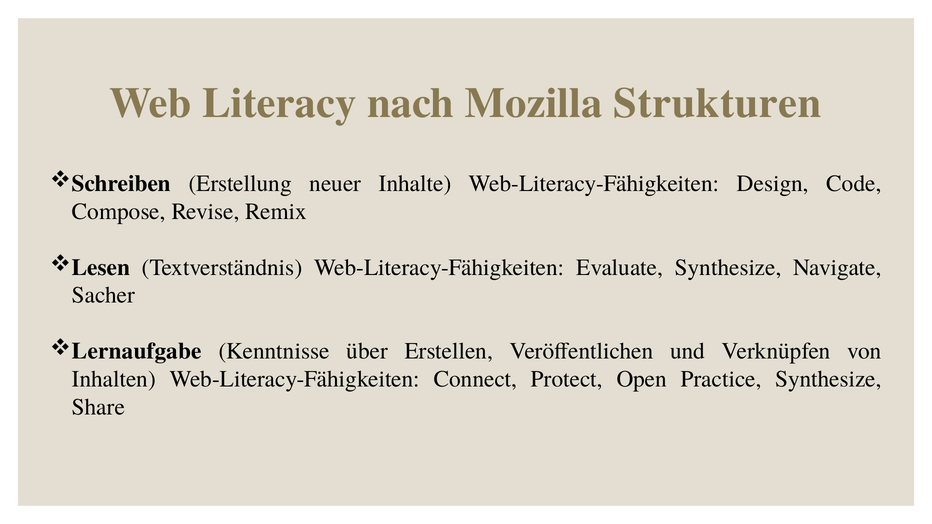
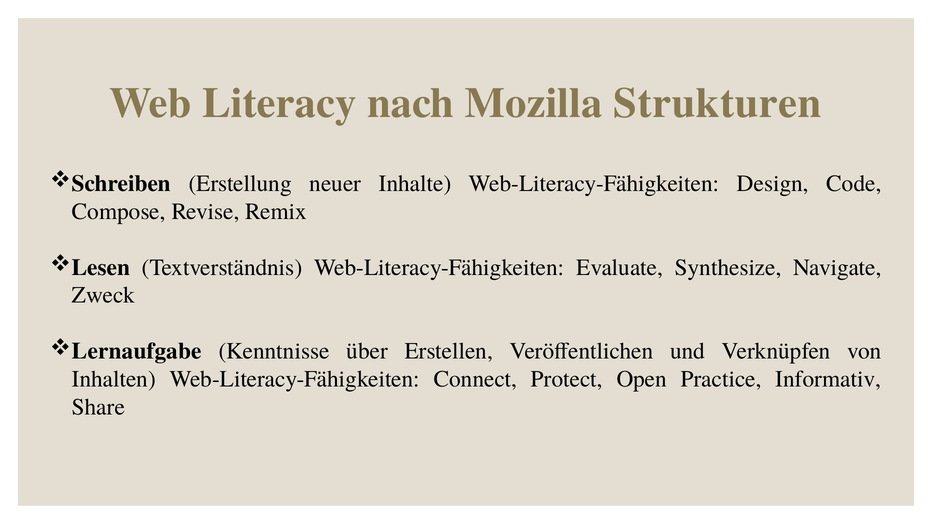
Sacher: Sacher -> Zweck
Practice Synthesize: Synthesize -> Informativ
